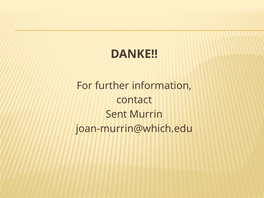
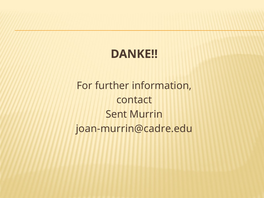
joan-murrin@which.edu: joan-murrin@which.edu -> joan-murrin@cadre.edu
